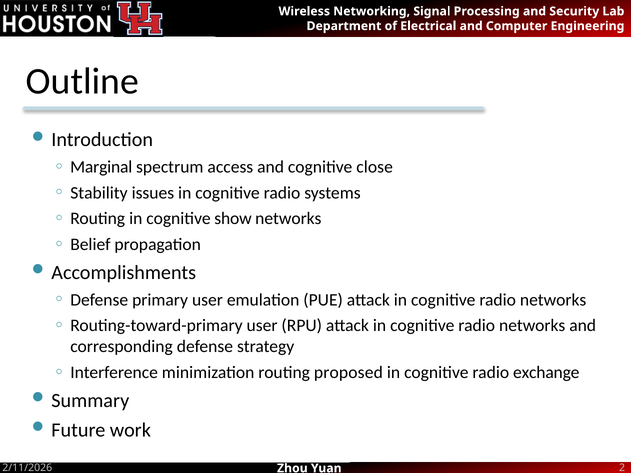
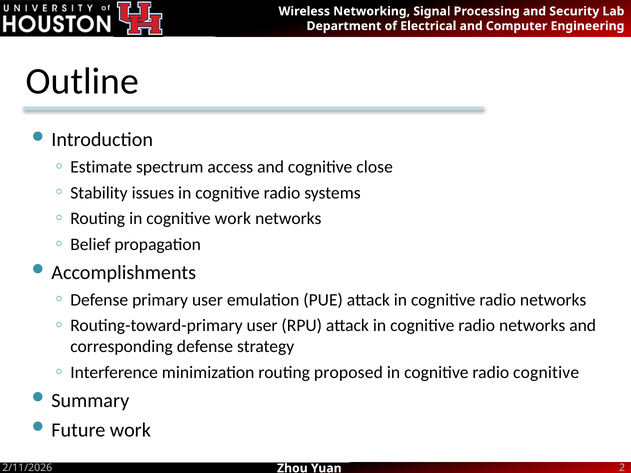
Marginal: Marginal -> Estimate
cognitive show: show -> work
radio exchange: exchange -> cognitive
